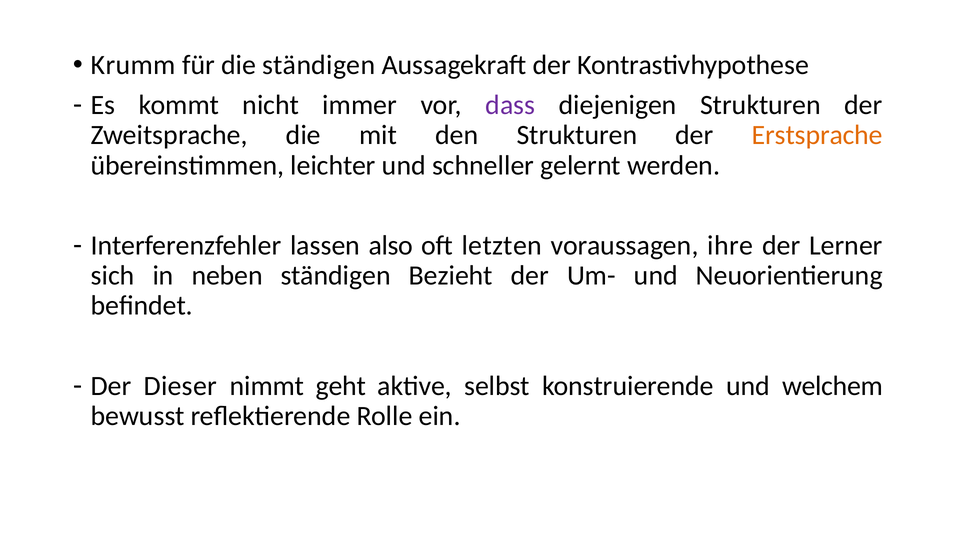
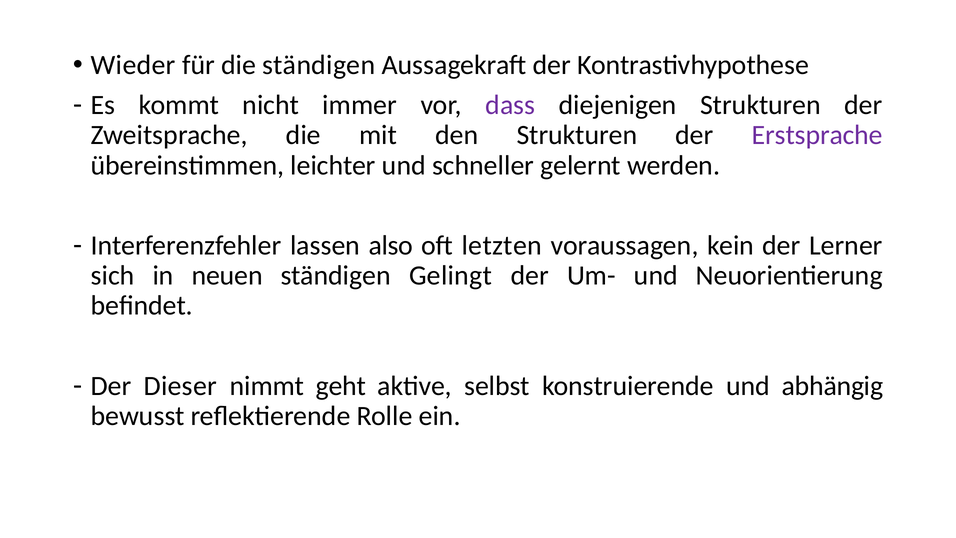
Krumm: Krumm -> Wieder
Erstsprache colour: orange -> purple
ihre: ihre -> kein
neben: neben -> neuen
Bezieht: Bezieht -> Gelingt
welchem: welchem -> abhängig
